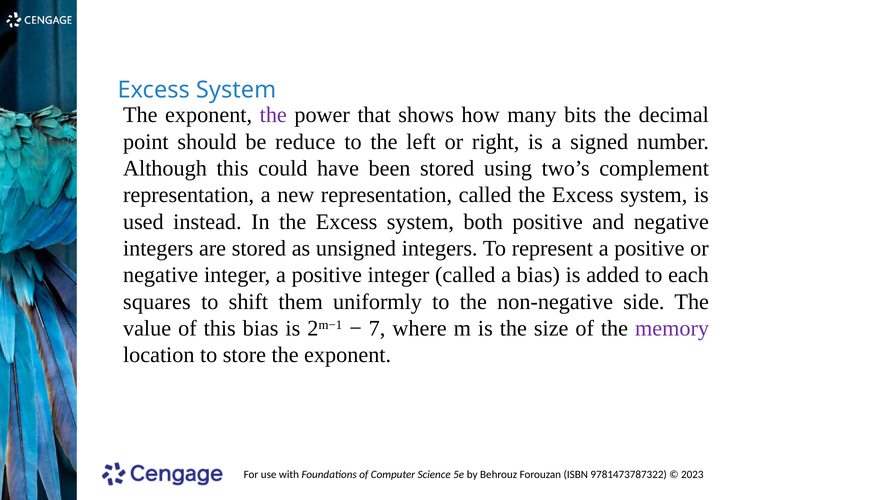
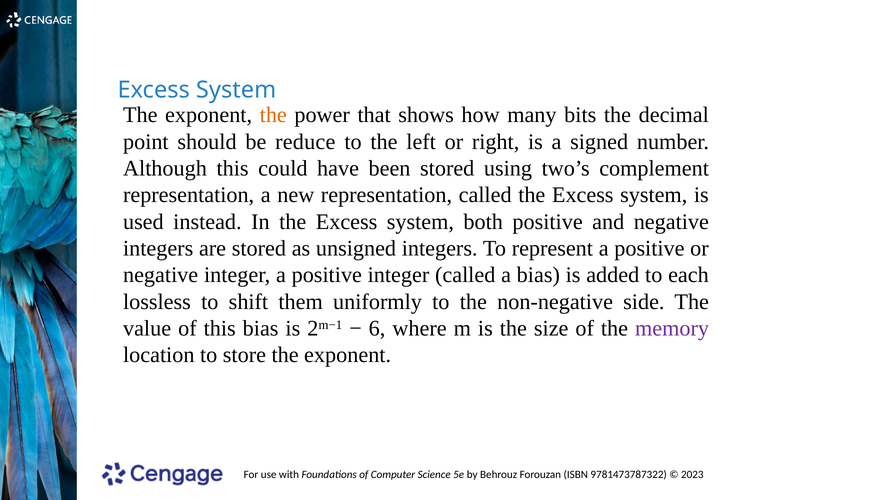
the at (273, 115) colour: purple -> orange
squares: squares -> lossless
7: 7 -> 6
